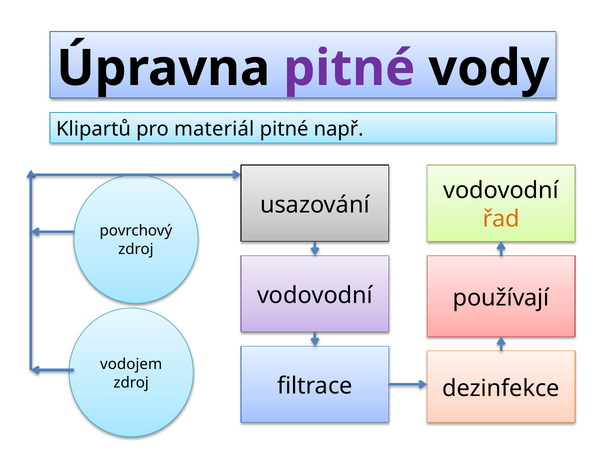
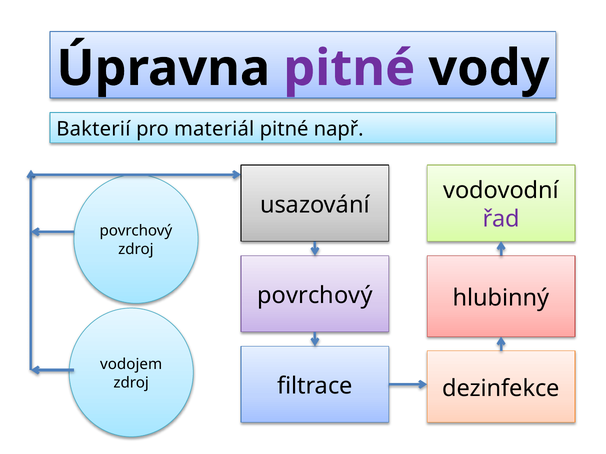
Klipartů: Klipartů -> Bakterií
řad colour: orange -> purple
vodovodní at (315, 296): vodovodní -> povrchový
používají: používají -> hlubinný
